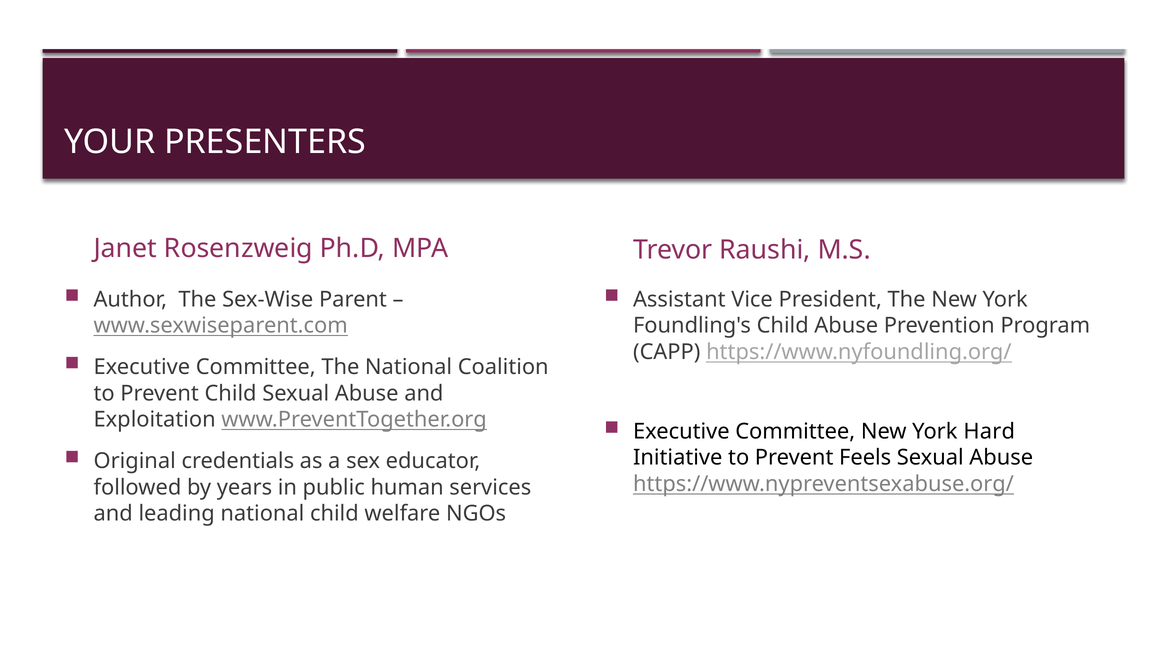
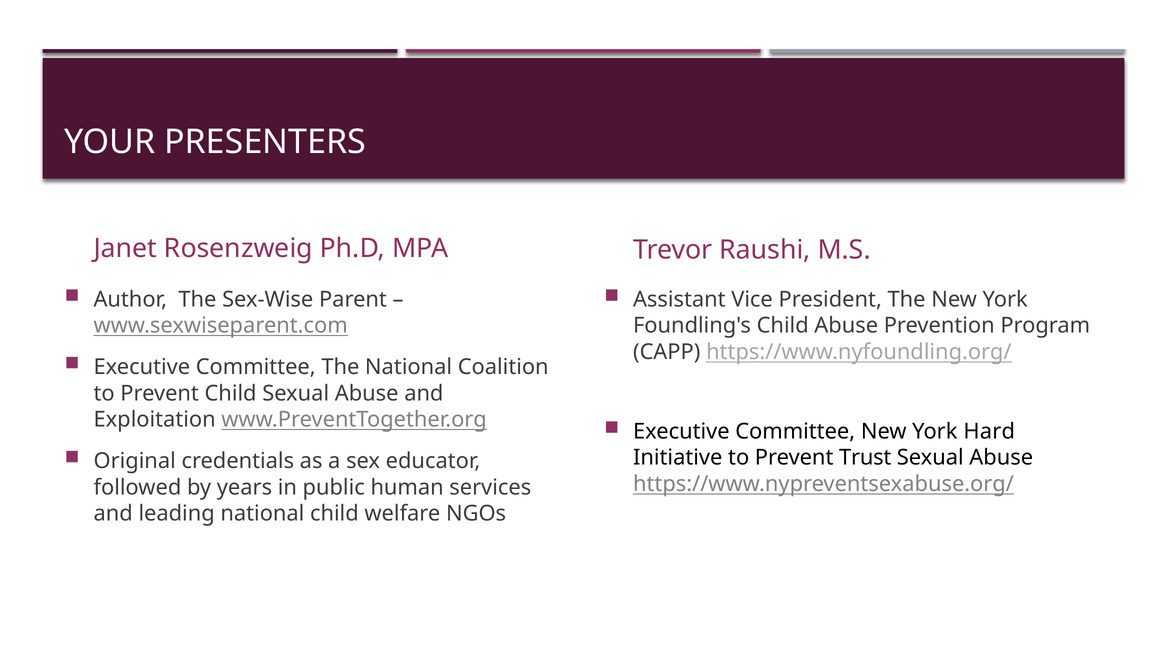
Feels: Feels -> Trust
